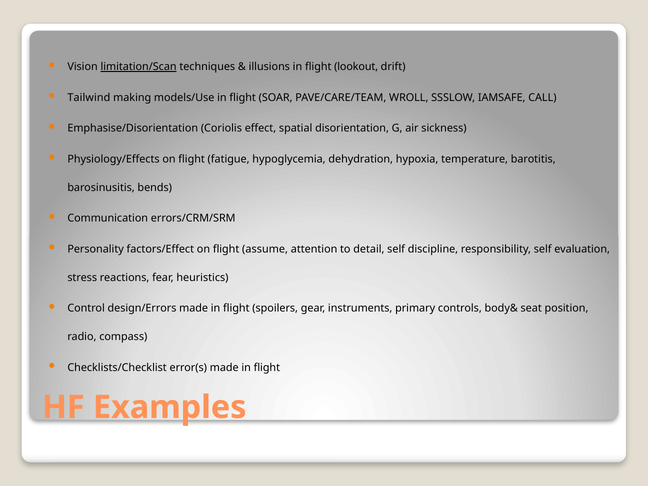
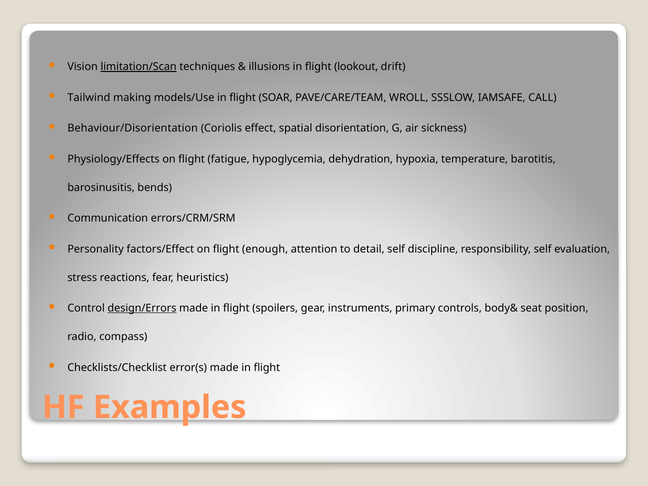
Emphasise/Disorientation: Emphasise/Disorientation -> Behaviour/Disorientation
assume: assume -> enough
design/Errors underline: none -> present
